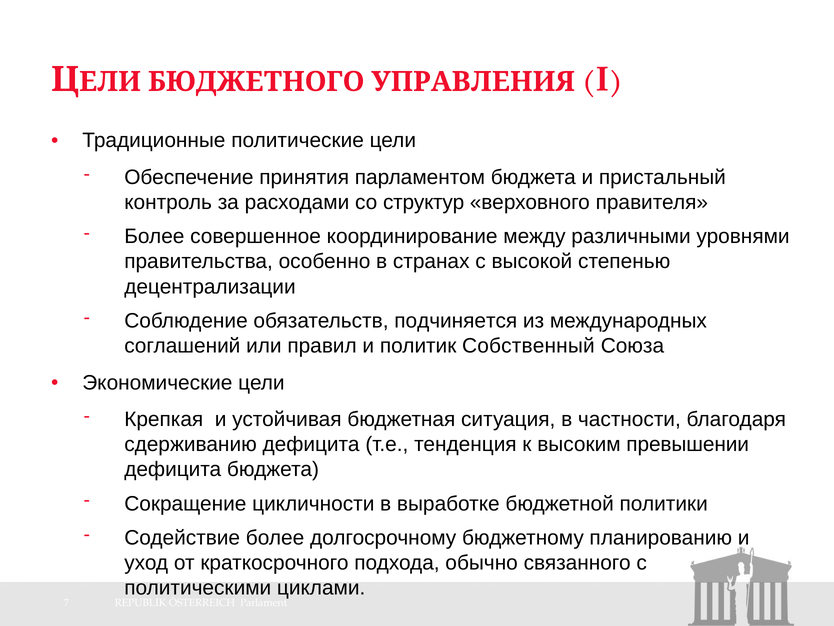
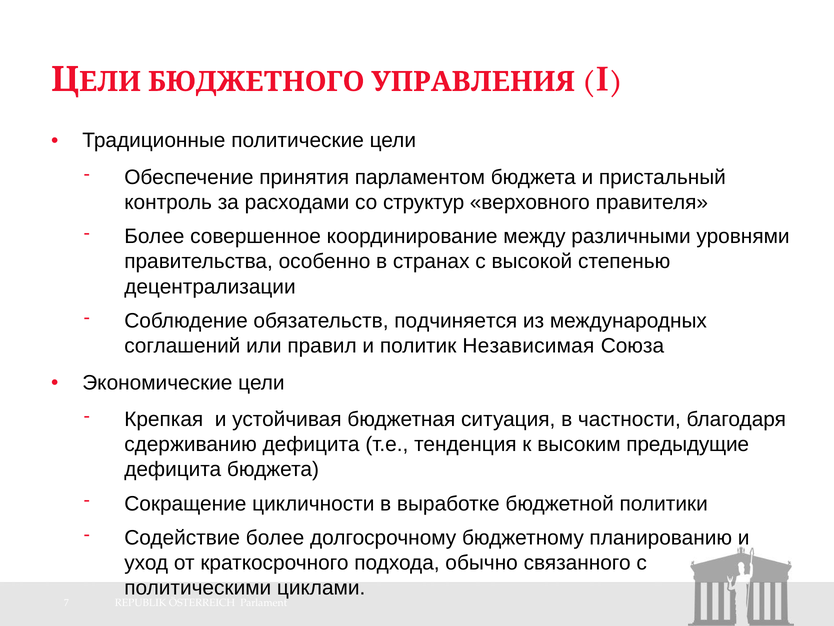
Собственный: Собственный -> Независимая
превышении: превышении -> предыдущие
